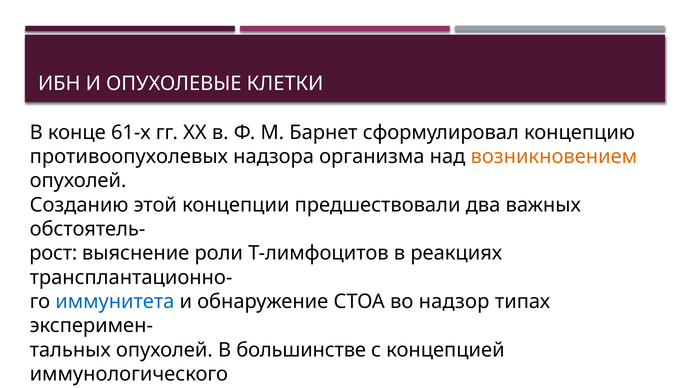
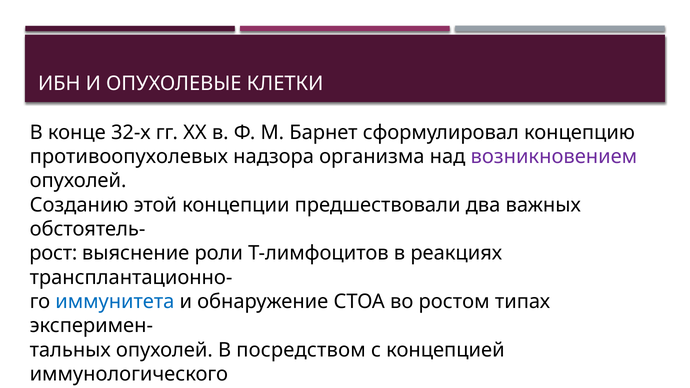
61-х: 61-х -> 32-х
возникновением colour: orange -> purple
надзор: надзор -> ростом
большинстве: большинстве -> посредством
